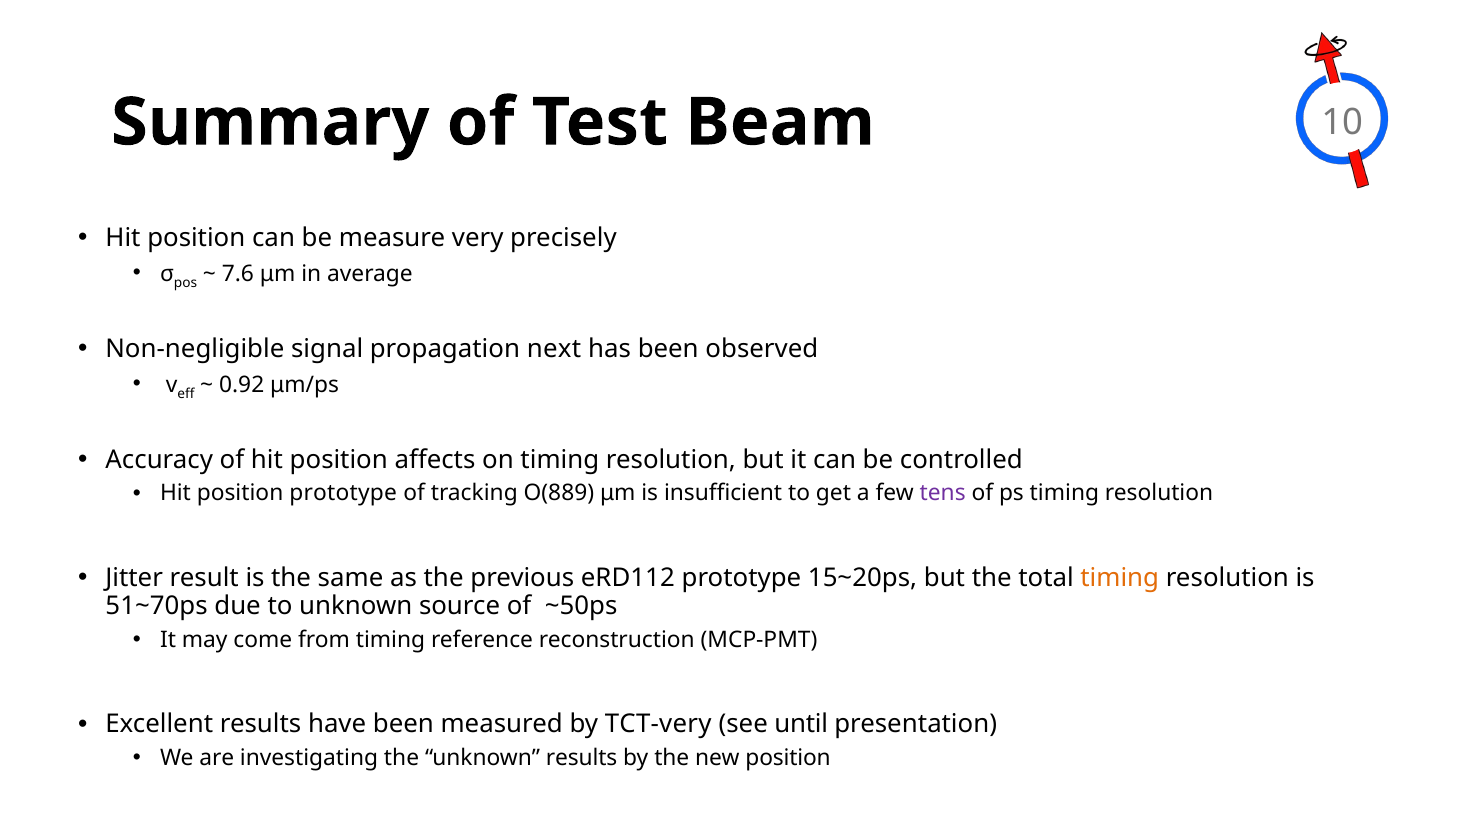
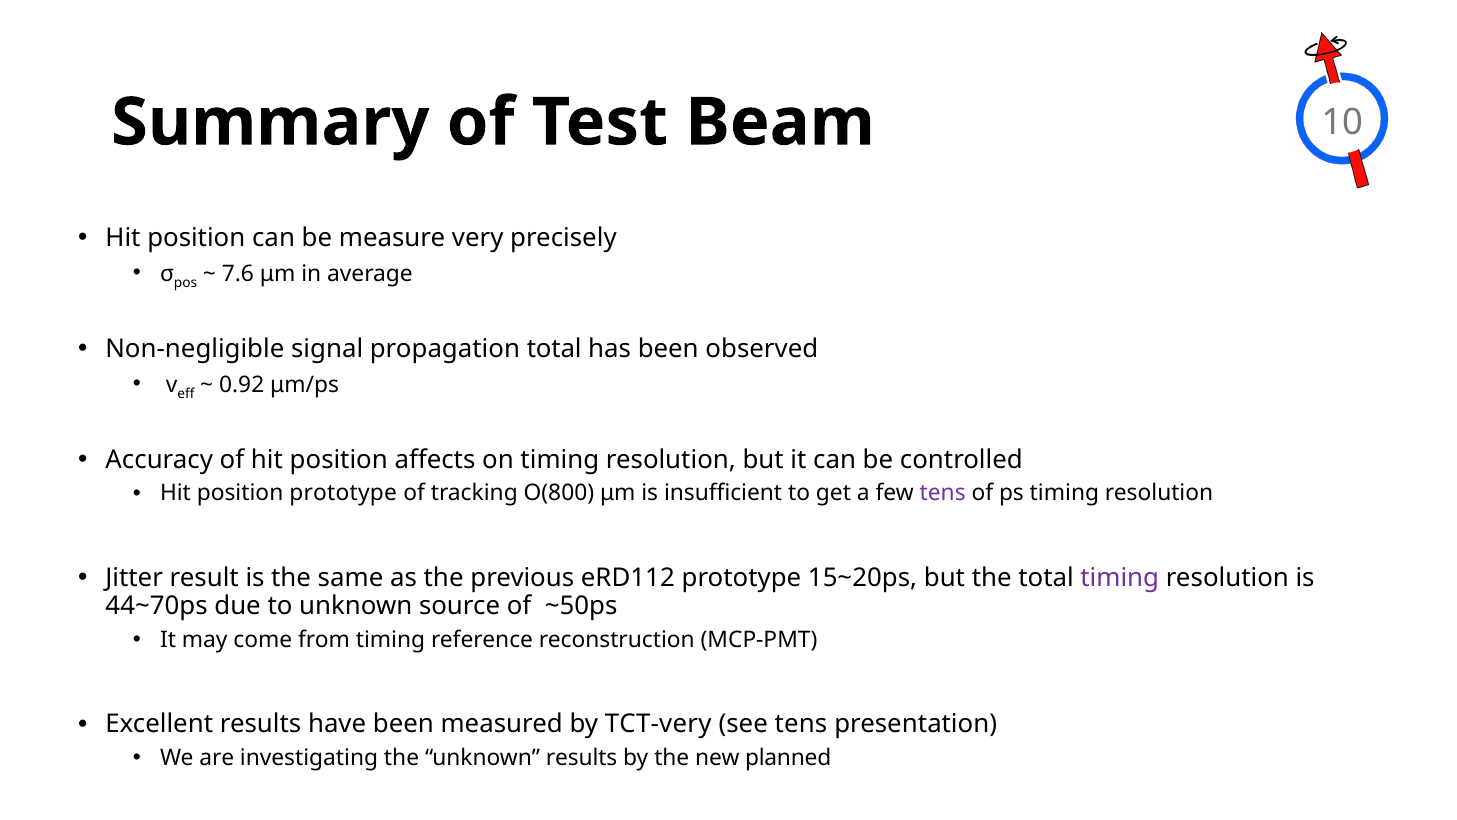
propagation next: next -> total
O(889: O(889 -> O(800
timing at (1120, 578) colour: orange -> purple
51~70ps: 51~70ps -> 44~70ps
see until: until -> tens
new position: position -> planned
